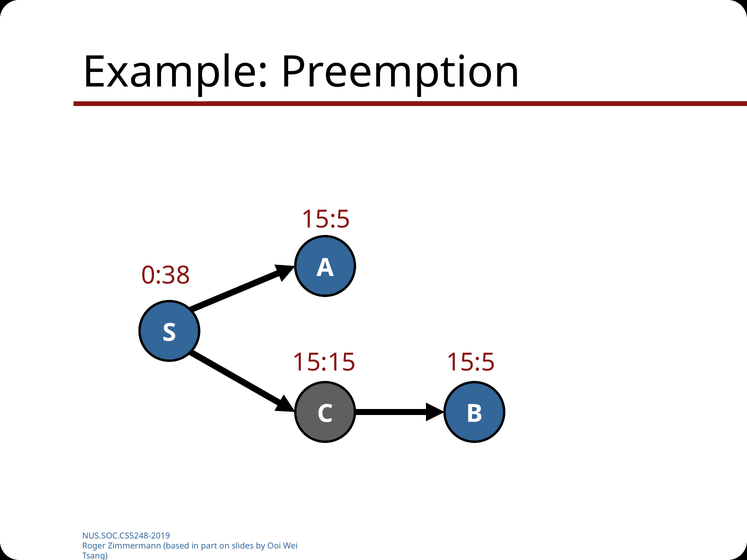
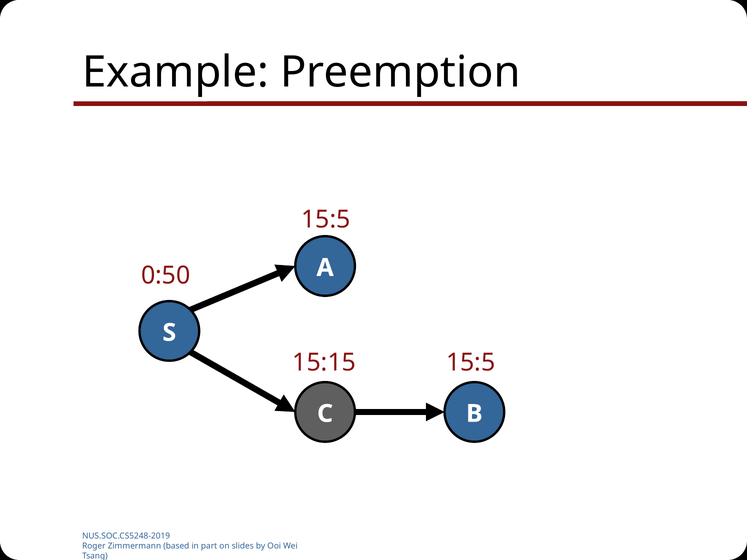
0:38: 0:38 -> 0:50
